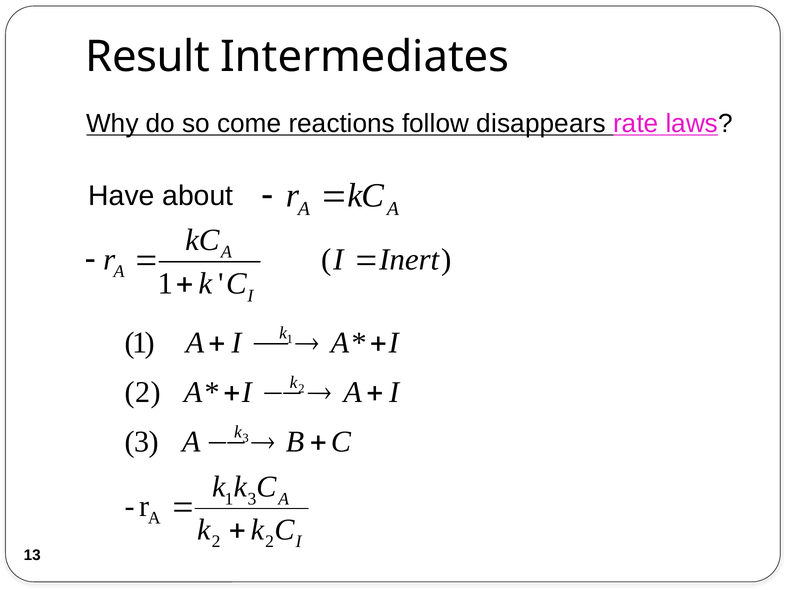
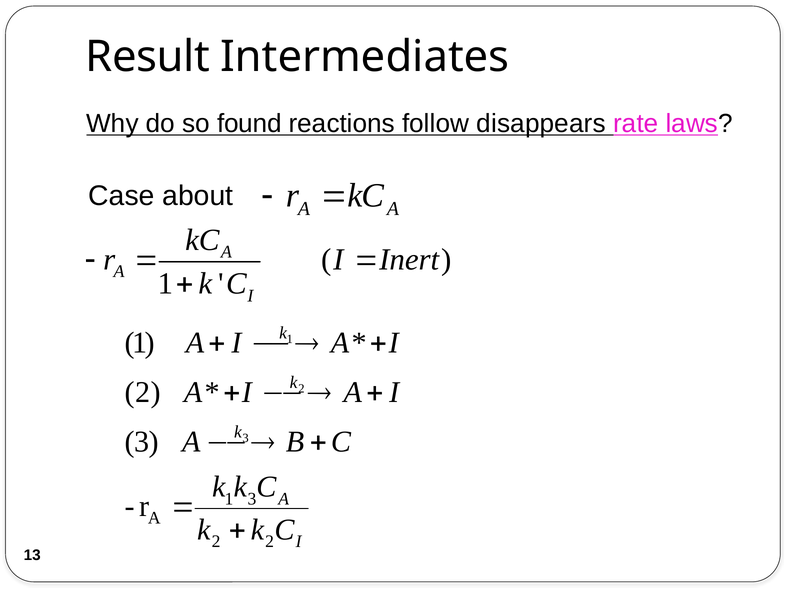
come: come -> found
Have: Have -> Case
